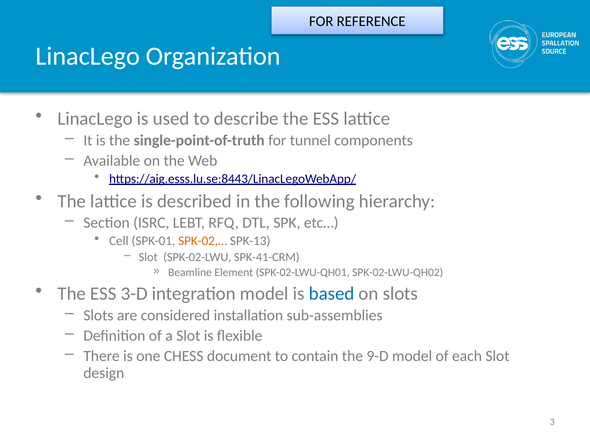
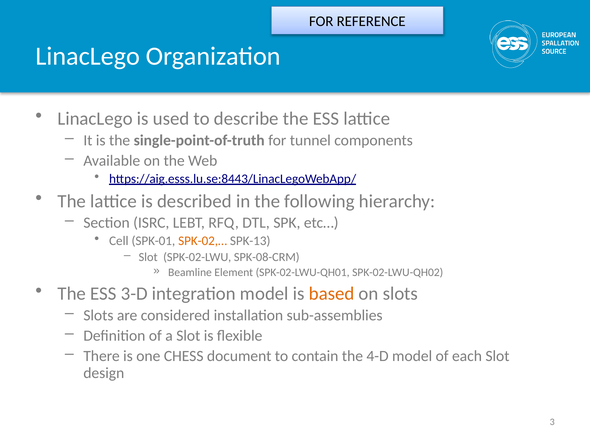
SPK-41-CRM: SPK-41-CRM -> SPK-08-CRM
based colour: blue -> orange
9-D: 9-D -> 4-D
